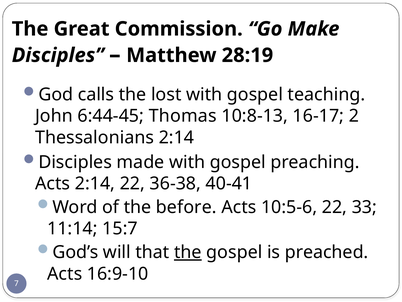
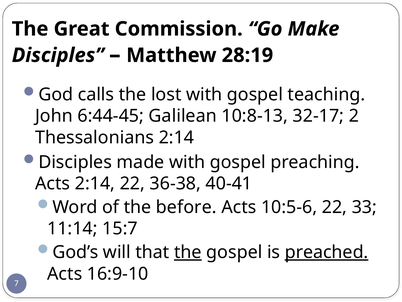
Thomas: Thomas -> Galilean
16-17: 16-17 -> 32-17
preached underline: none -> present
